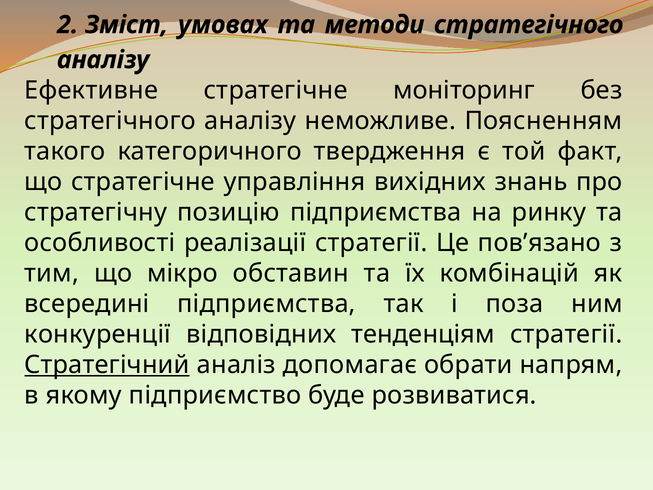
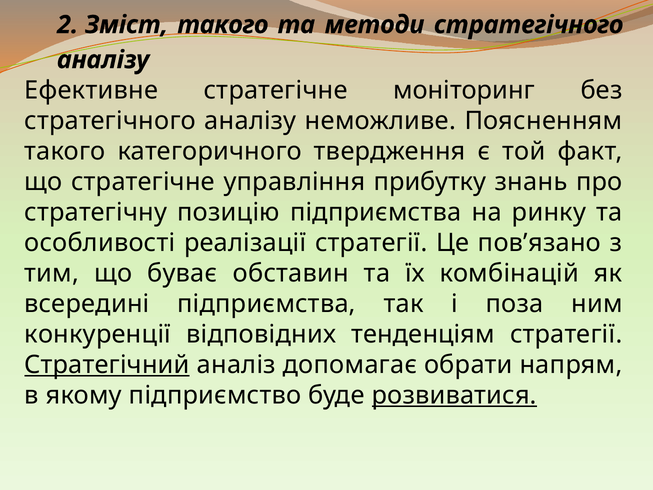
Зміст умовах: умовах -> такого
вихідних: вихідних -> прибутку
мікро: мікро -> буває
розвиватися underline: none -> present
